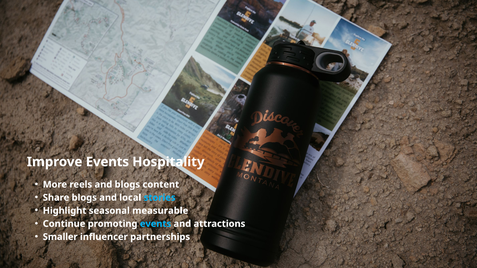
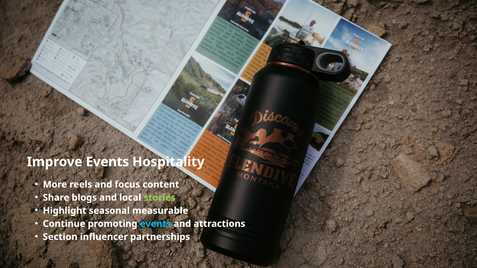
and blogs: blogs -> focus
stories colour: light blue -> light green
Smaller: Smaller -> Section
